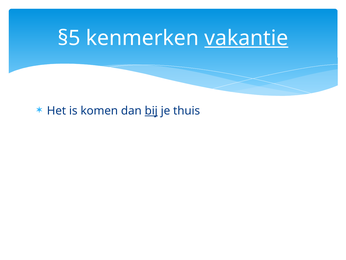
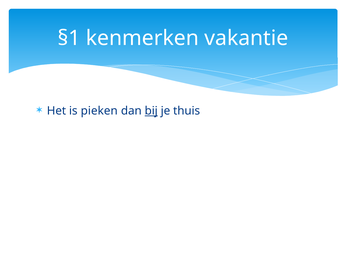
§5: §5 -> §1
vakantie underline: present -> none
komen: komen -> pieken
